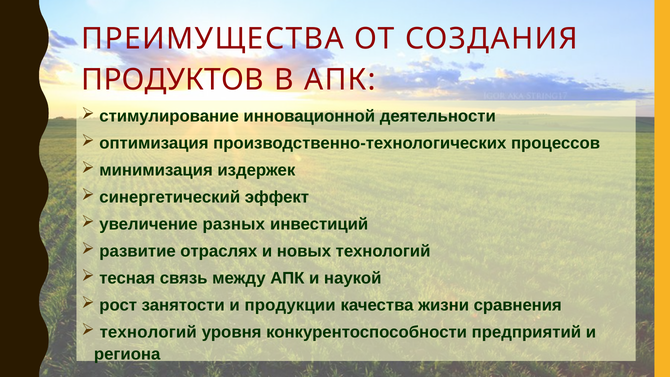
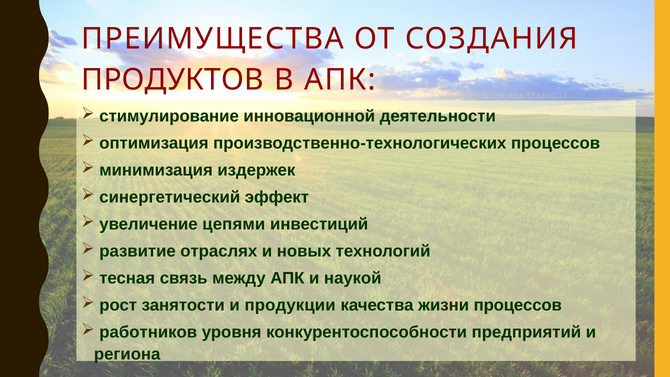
разных: разных -> цепями
жизни сравнения: сравнения -> процессов
технологий at (148, 332): технологий -> работников
